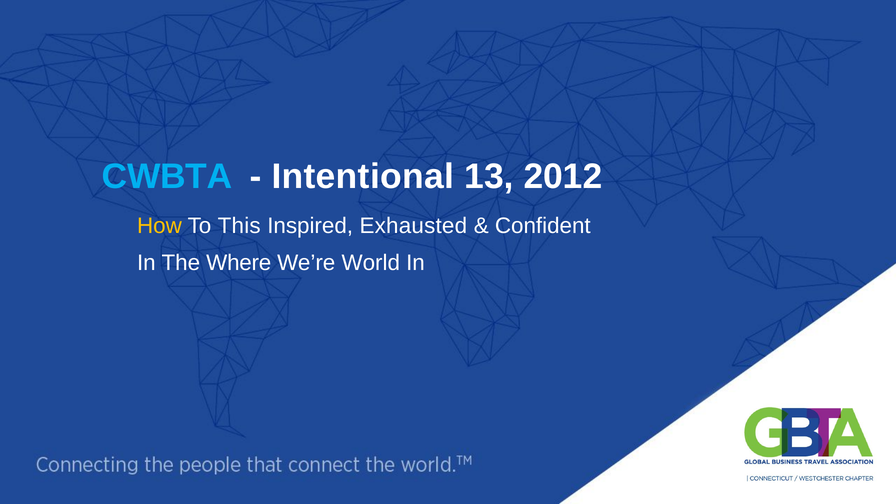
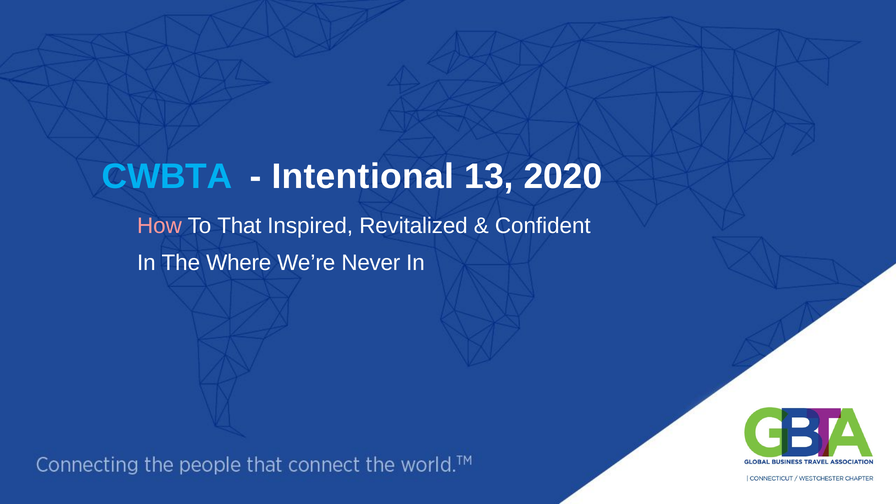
2012: 2012 -> 2020
How colour: yellow -> pink
This: This -> That
Exhausted: Exhausted -> Revitalized
World: World -> Never
